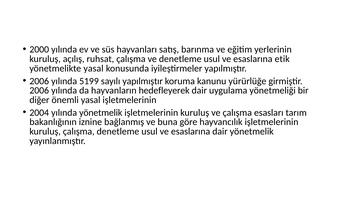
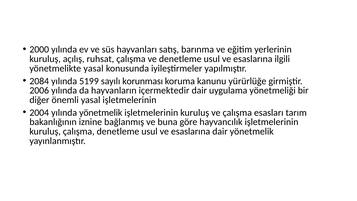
etik: etik -> ilgili
2006 at (39, 81): 2006 -> 2084
sayılı yapılmıştır: yapılmıştır -> korunması
hedefleyerek: hedefleyerek -> içermektedir
